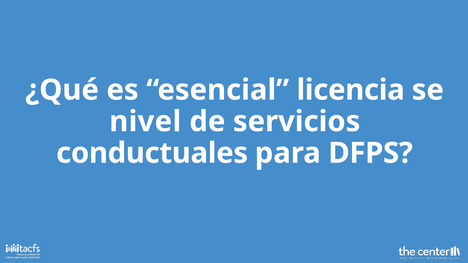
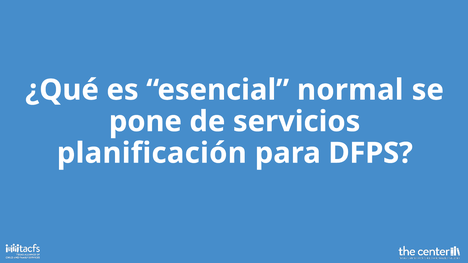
licencia: licencia -> normal
nivel: nivel -> pone
conductuales: conductuales -> planificación
